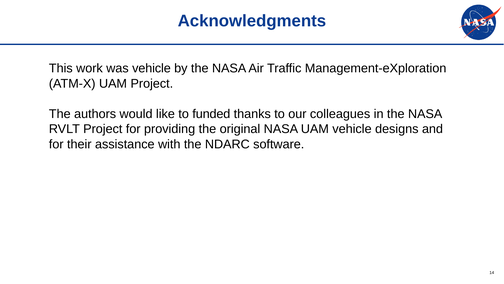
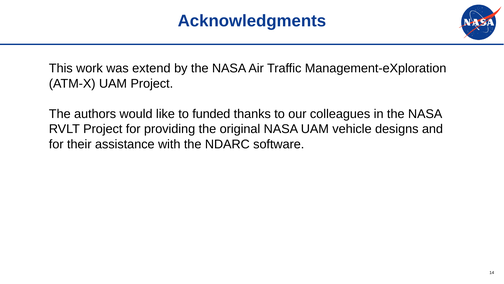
was vehicle: vehicle -> extend
